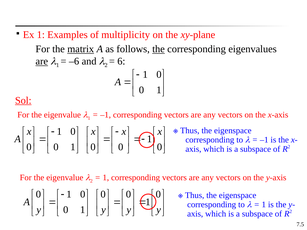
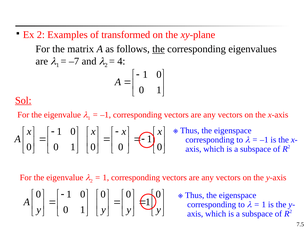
Ex 1: 1 -> 2
multiplicity: multiplicity -> transformed
matrix underline: present -> none
are at (42, 61) underline: present -> none
–6: –6 -> –7
6: 6 -> 4
